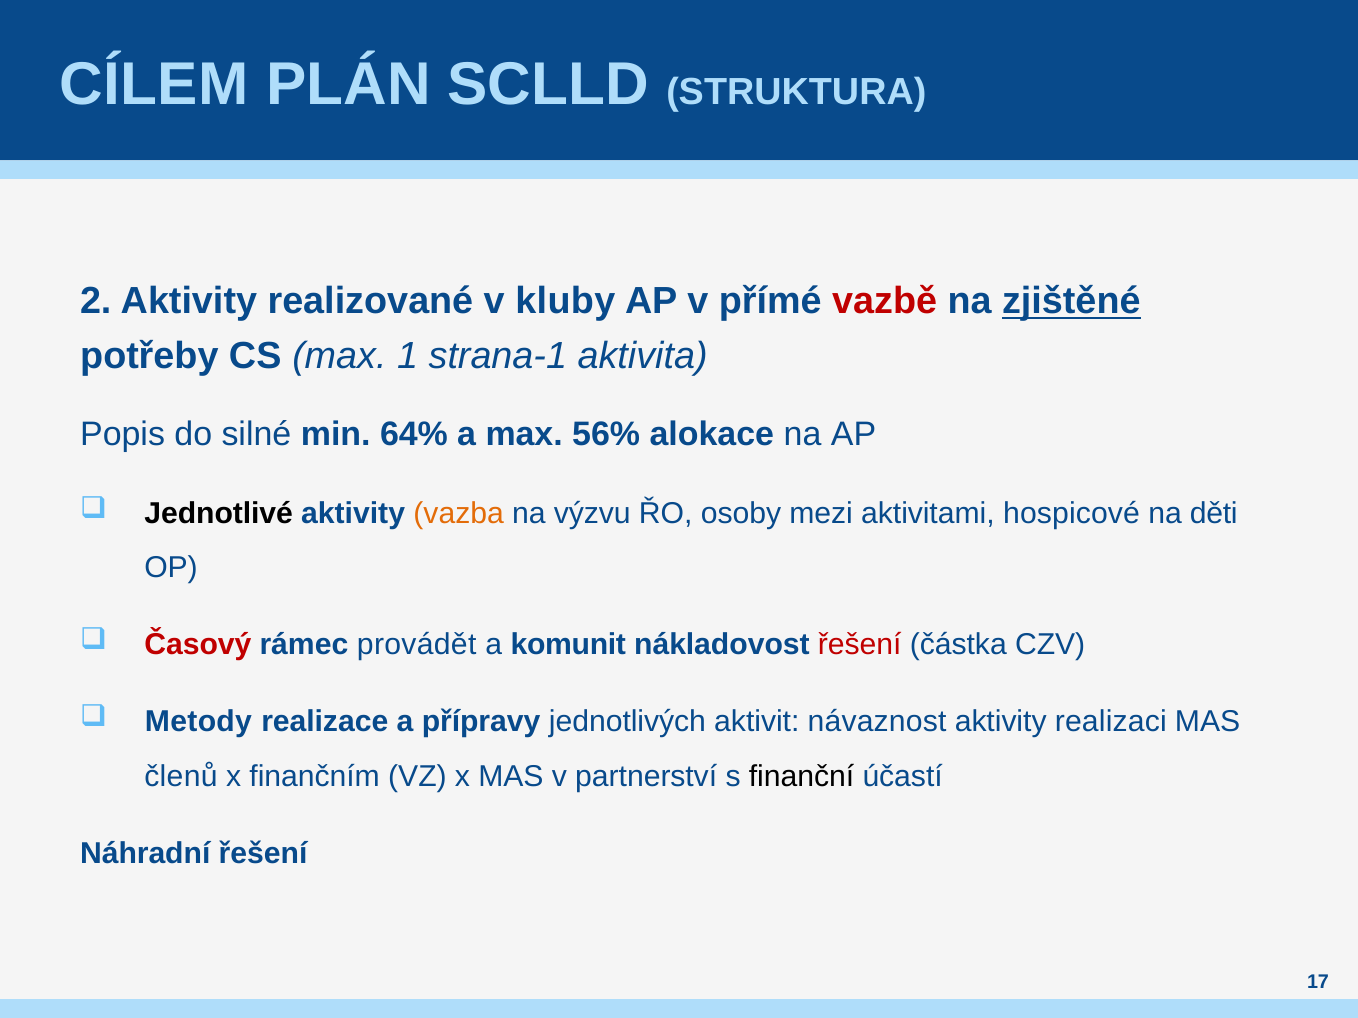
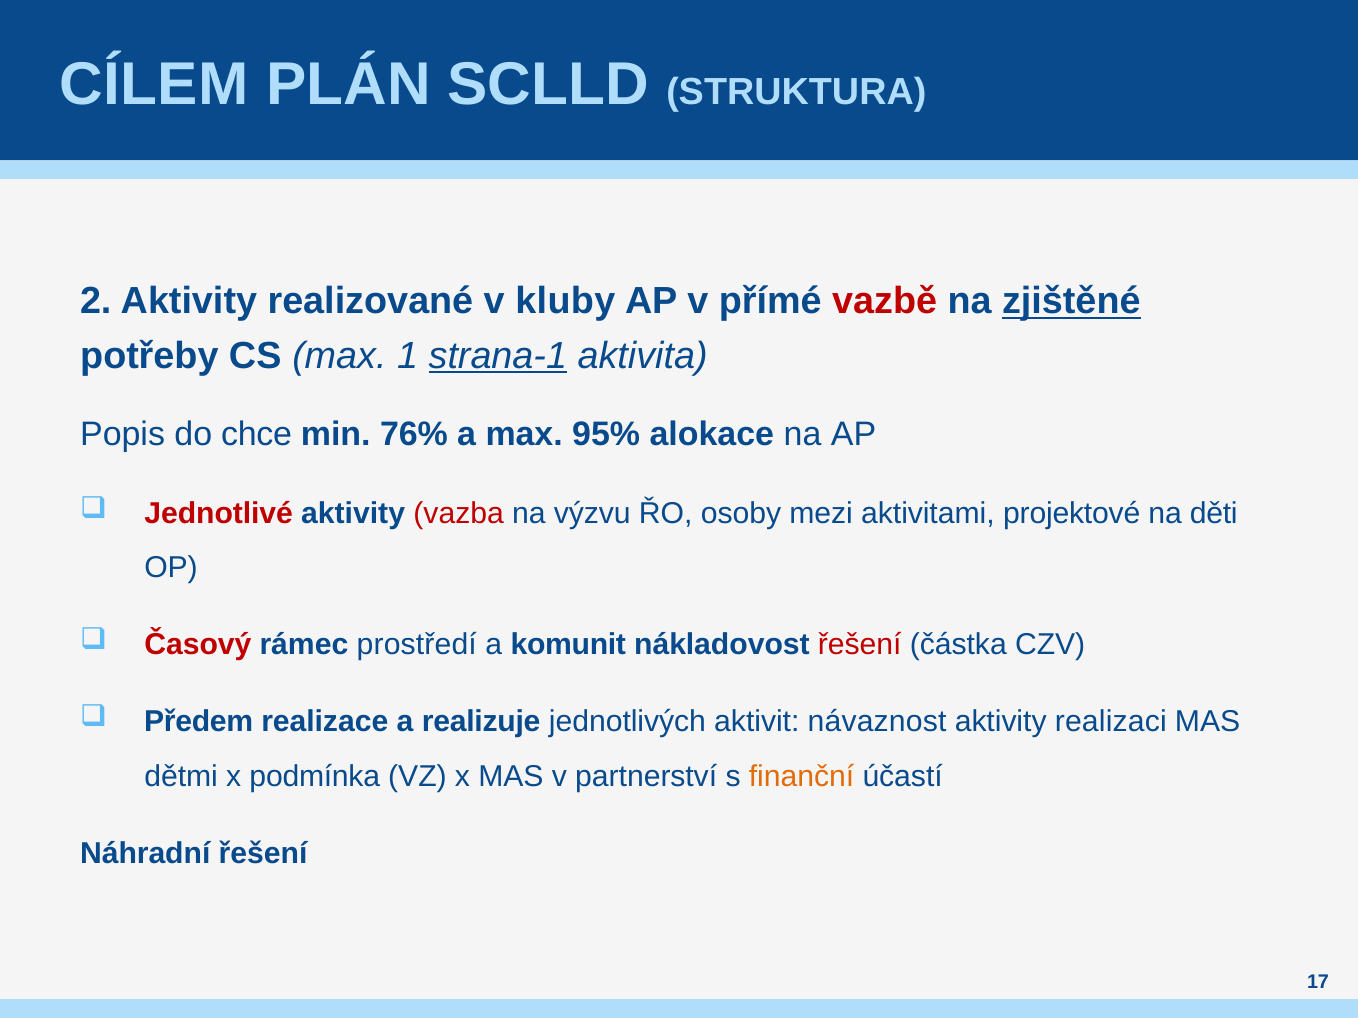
strana-1 underline: none -> present
silné: silné -> chce
64%: 64% -> 76%
56%: 56% -> 95%
Jednotlivé colour: black -> red
vazba colour: orange -> red
hospicové: hospicové -> projektové
provádět: provádět -> prostředí
Metody: Metody -> Předem
přípravy: přípravy -> realizuje
členů: členů -> dětmi
finančním: finančním -> podmínka
finanční colour: black -> orange
